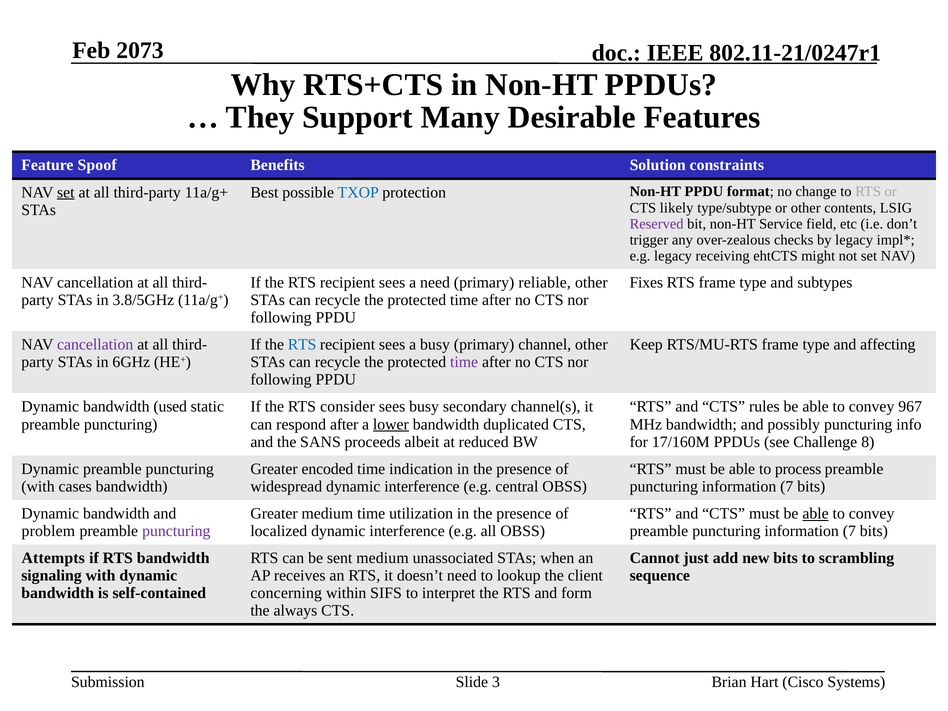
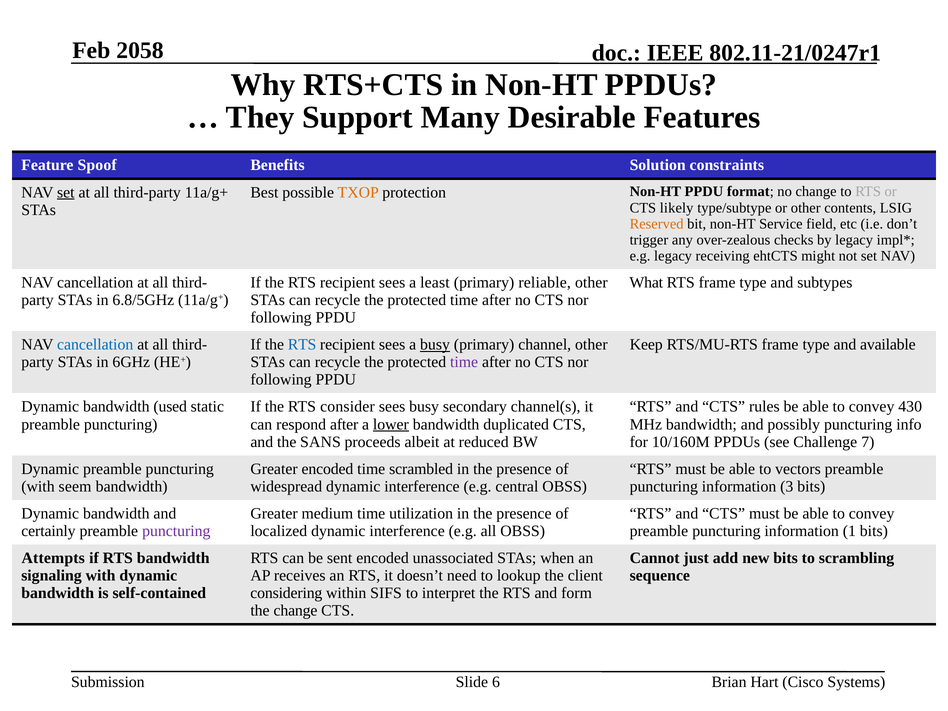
2073: 2073 -> 2058
TXOP colour: blue -> orange
Reserved colour: purple -> orange
a need: need -> least
Fixes: Fixes -> What
3.8/5GHz: 3.8/5GHz -> 6.8/5GHz
cancellation at (95, 345) colour: purple -> blue
busy at (435, 345) underline: none -> present
affecting: affecting -> available
967: 967 -> 430
17/160M: 17/160M -> 10/160M
8: 8 -> 7
indication: indication -> scrambled
process: process -> vectors
cases: cases -> seem
7 at (787, 486): 7 -> 3
able at (816, 514) underline: present -> none
problem: problem -> certainly
7 at (849, 531): 7 -> 1
sent medium: medium -> encoded
concerning: concerning -> considering
the always: always -> change
3: 3 -> 6
